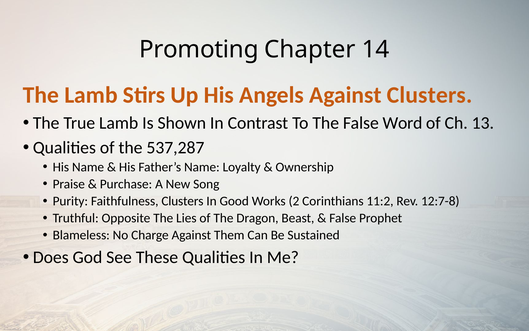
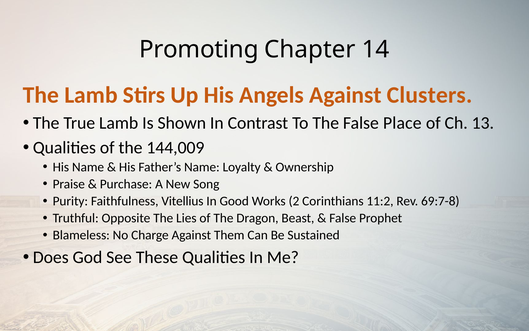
Word: Word -> Place
537,287: 537,287 -> 144,009
Faithfulness Clusters: Clusters -> Vitellius
12:7-8: 12:7-8 -> 69:7-8
